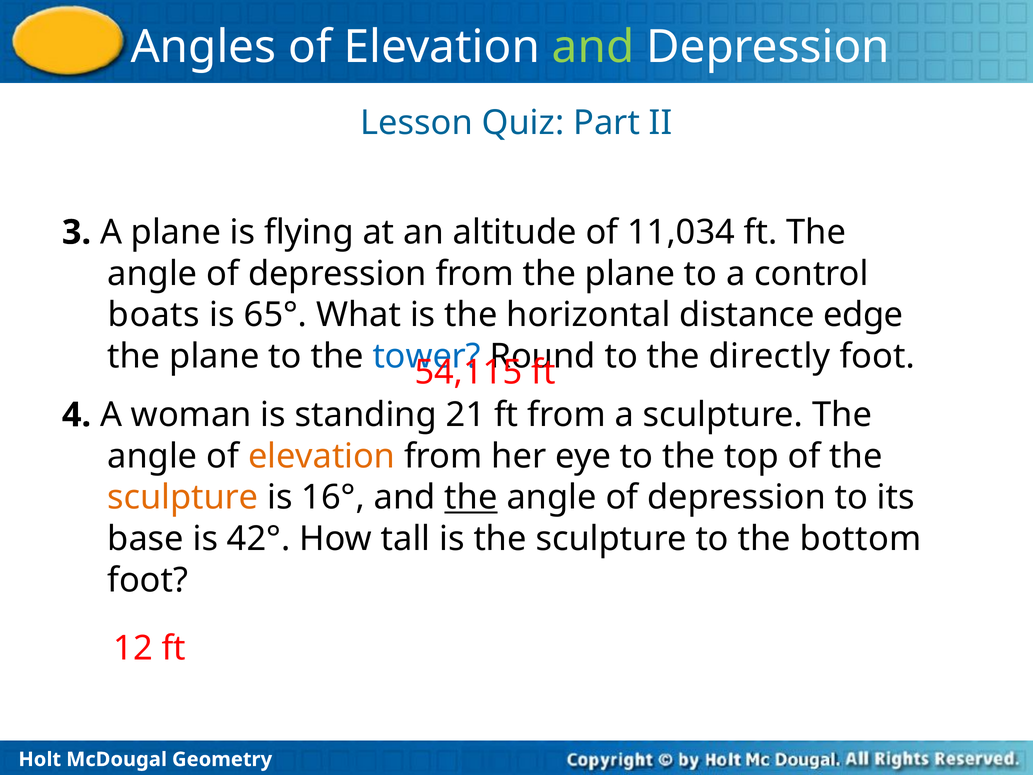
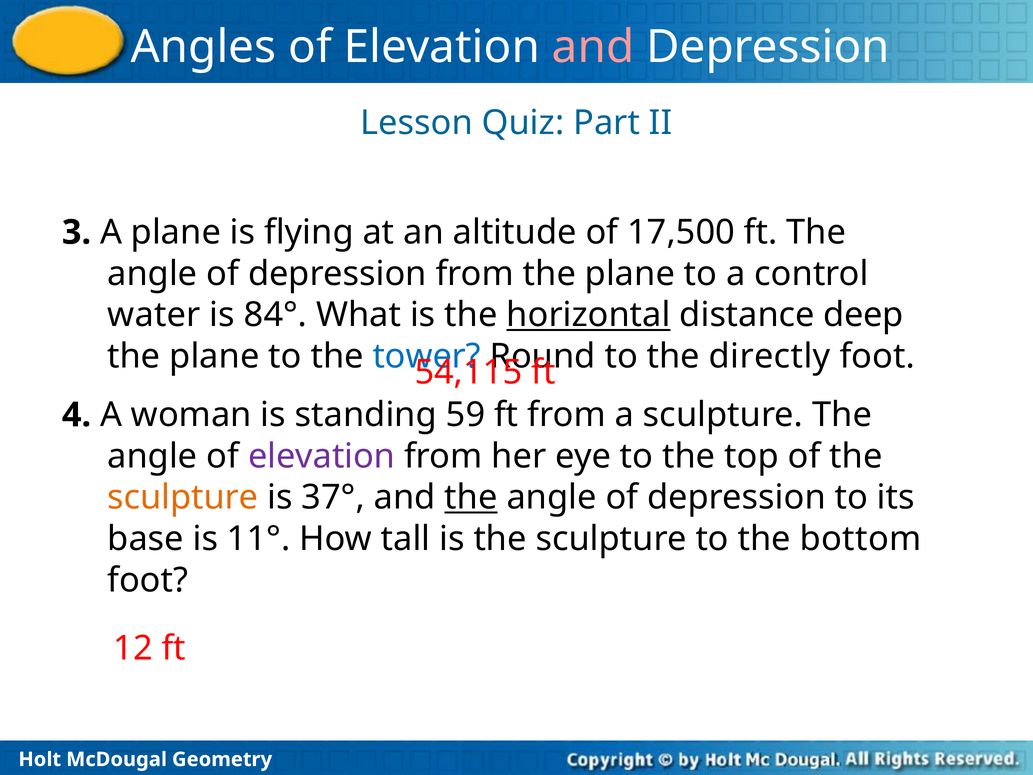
and at (593, 47) colour: light green -> pink
11,034: 11,034 -> 17,500
boats: boats -> water
65°: 65° -> 84°
horizontal underline: none -> present
edge: edge -> deep
21: 21 -> 59
elevation at (322, 456) colour: orange -> purple
16°: 16° -> 37°
42°: 42° -> 11°
